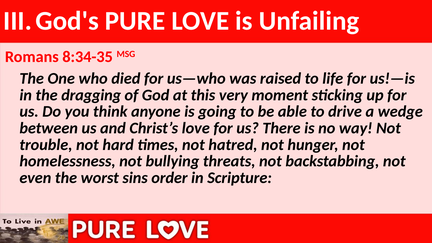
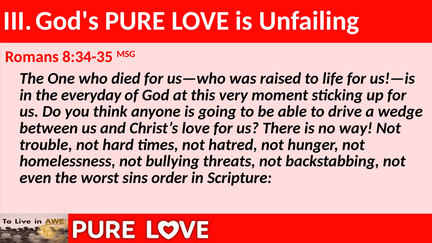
dragging: dragging -> everyday
